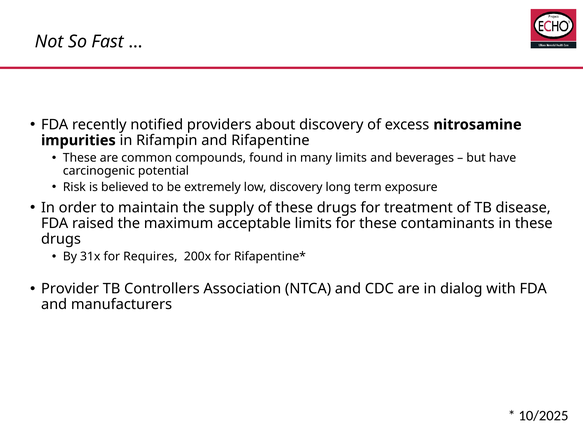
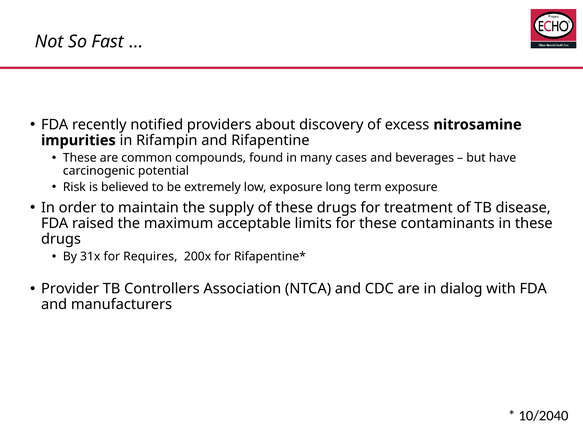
many limits: limits -> cases
low discovery: discovery -> exposure
10/2025: 10/2025 -> 10/2040
